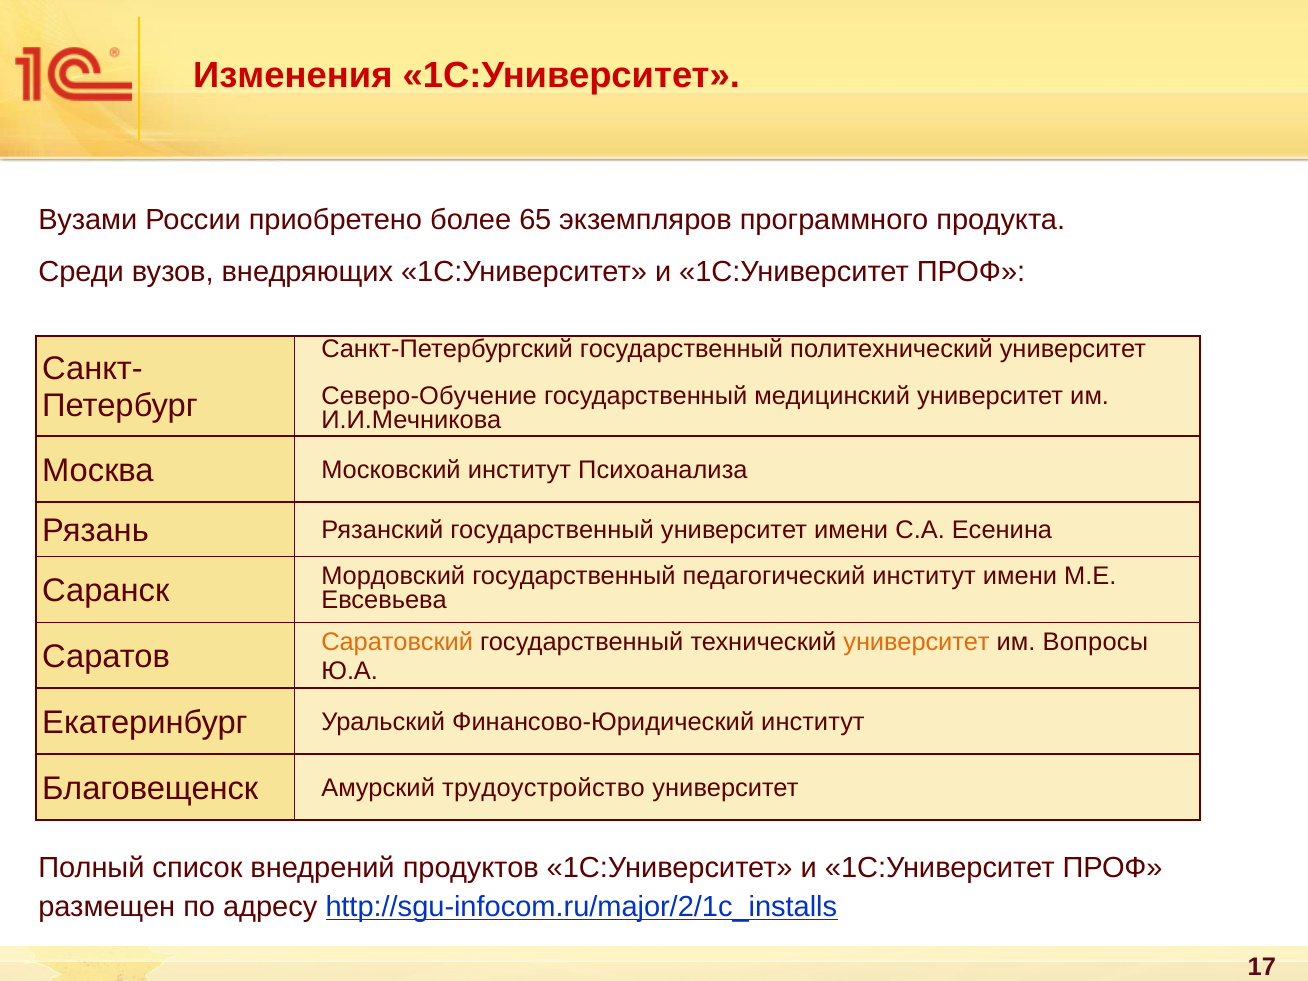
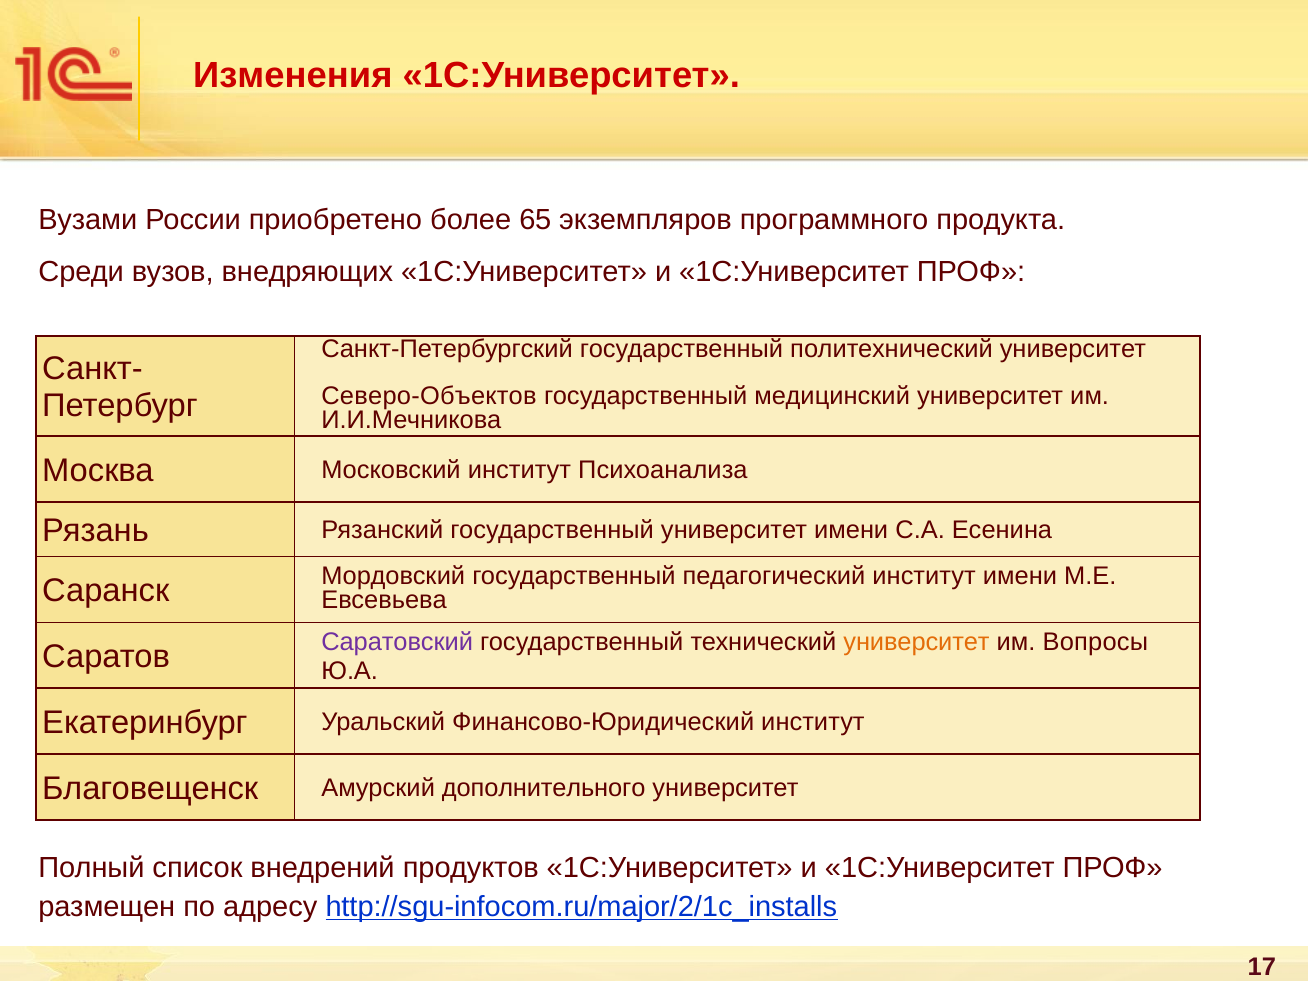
Северо-Обучение: Северо-Обучение -> Северо-Объектов
Саратовский colour: orange -> purple
трудоустройство: трудоустройство -> дополнительного
